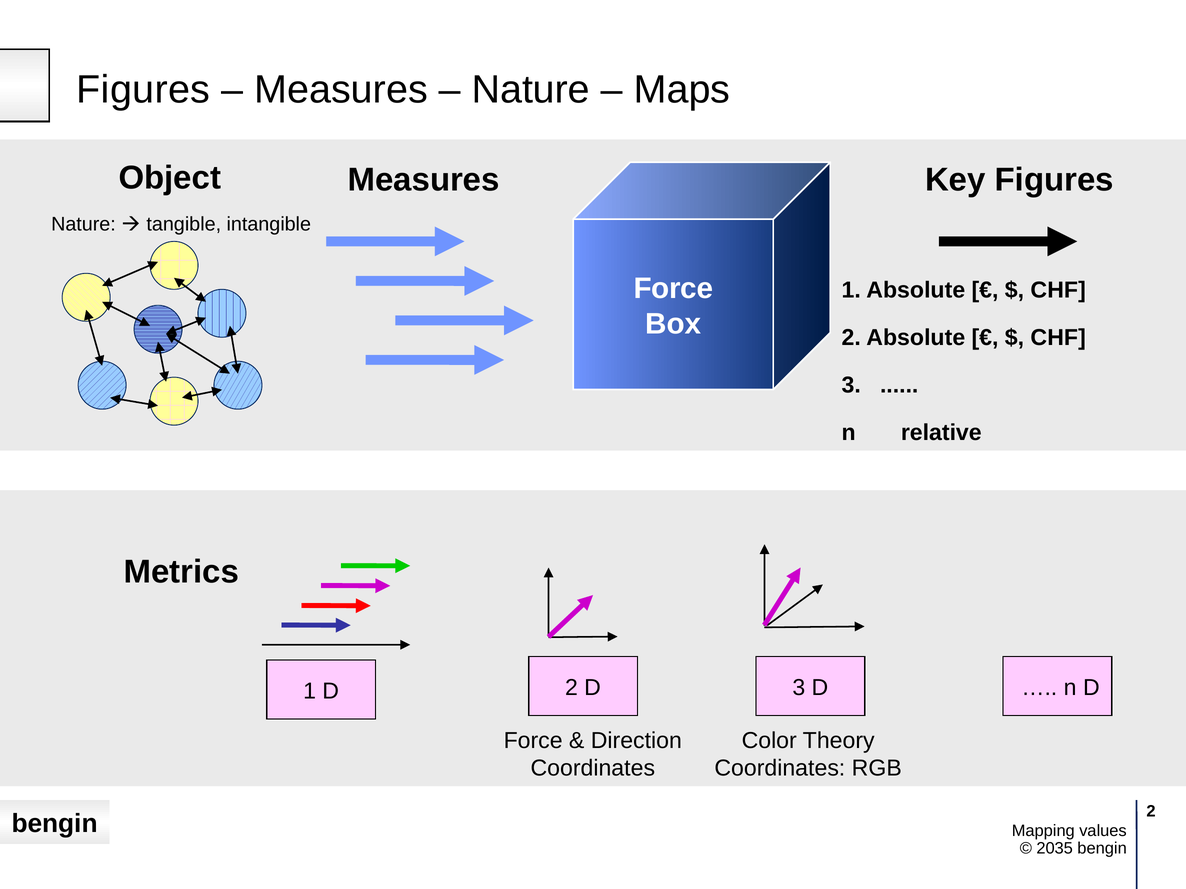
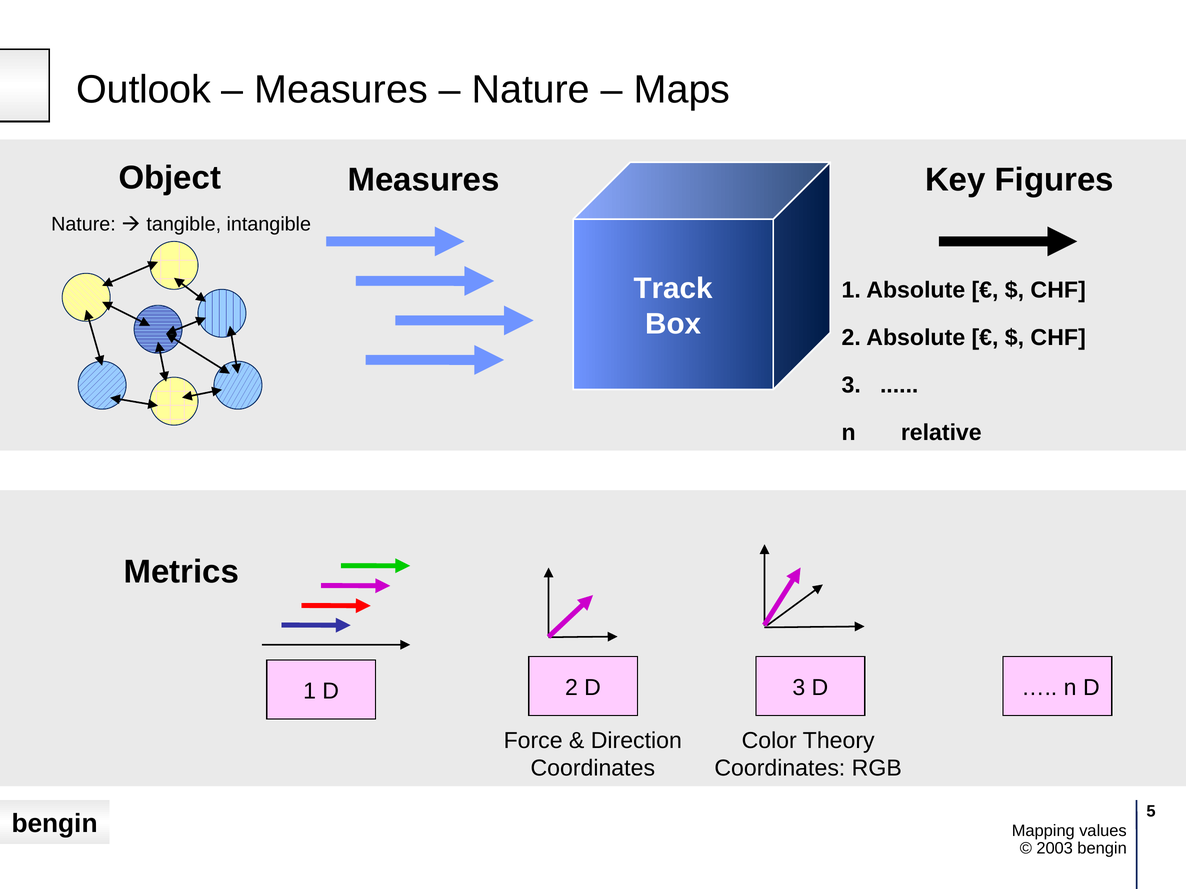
Figures at (143, 90): Figures -> Outlook
Force at (673, 289): Force -> Track
bengin 2: 2 -> 5
2035: 2035 -> 2003
